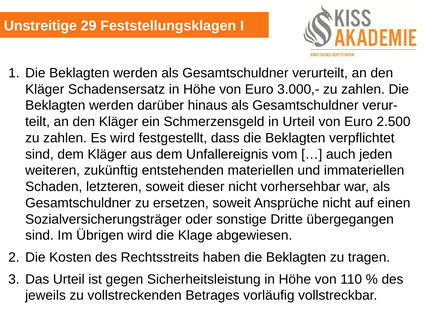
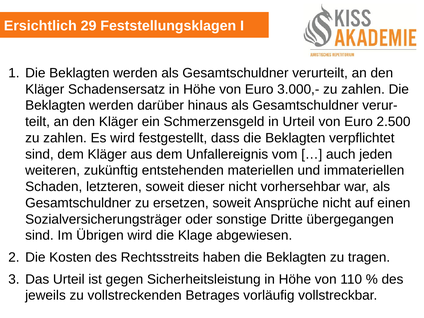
Unstreitige: Unstreitige -> Ersichtlich
